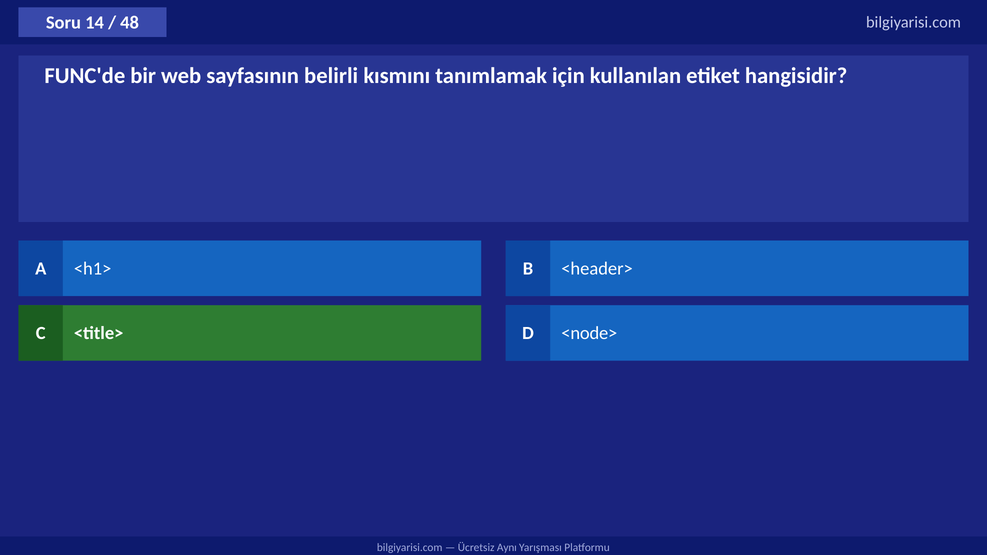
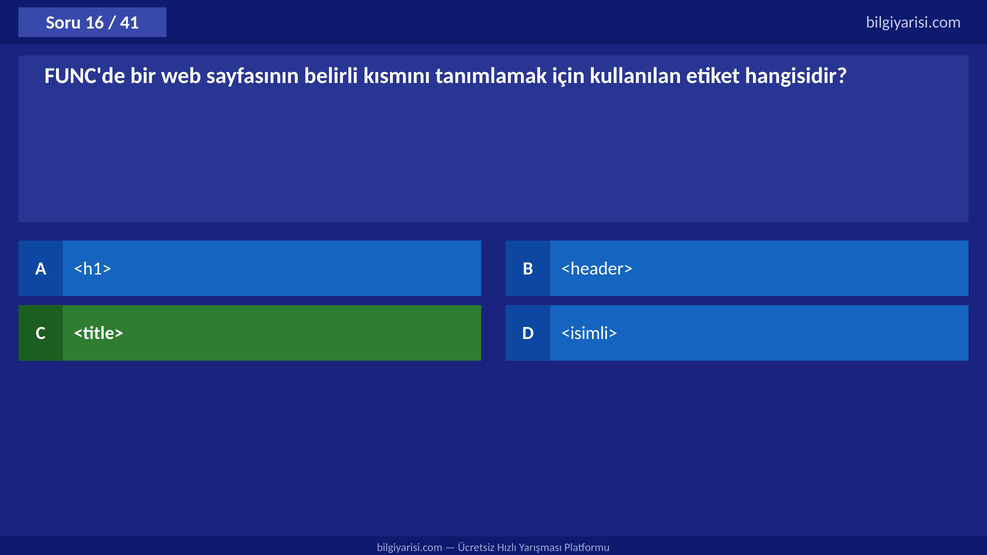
14: 14 -> 16
48: 48 -> 41
<node>: <node> -> <isimli>
Aynı: Aynı -> Hızlı
